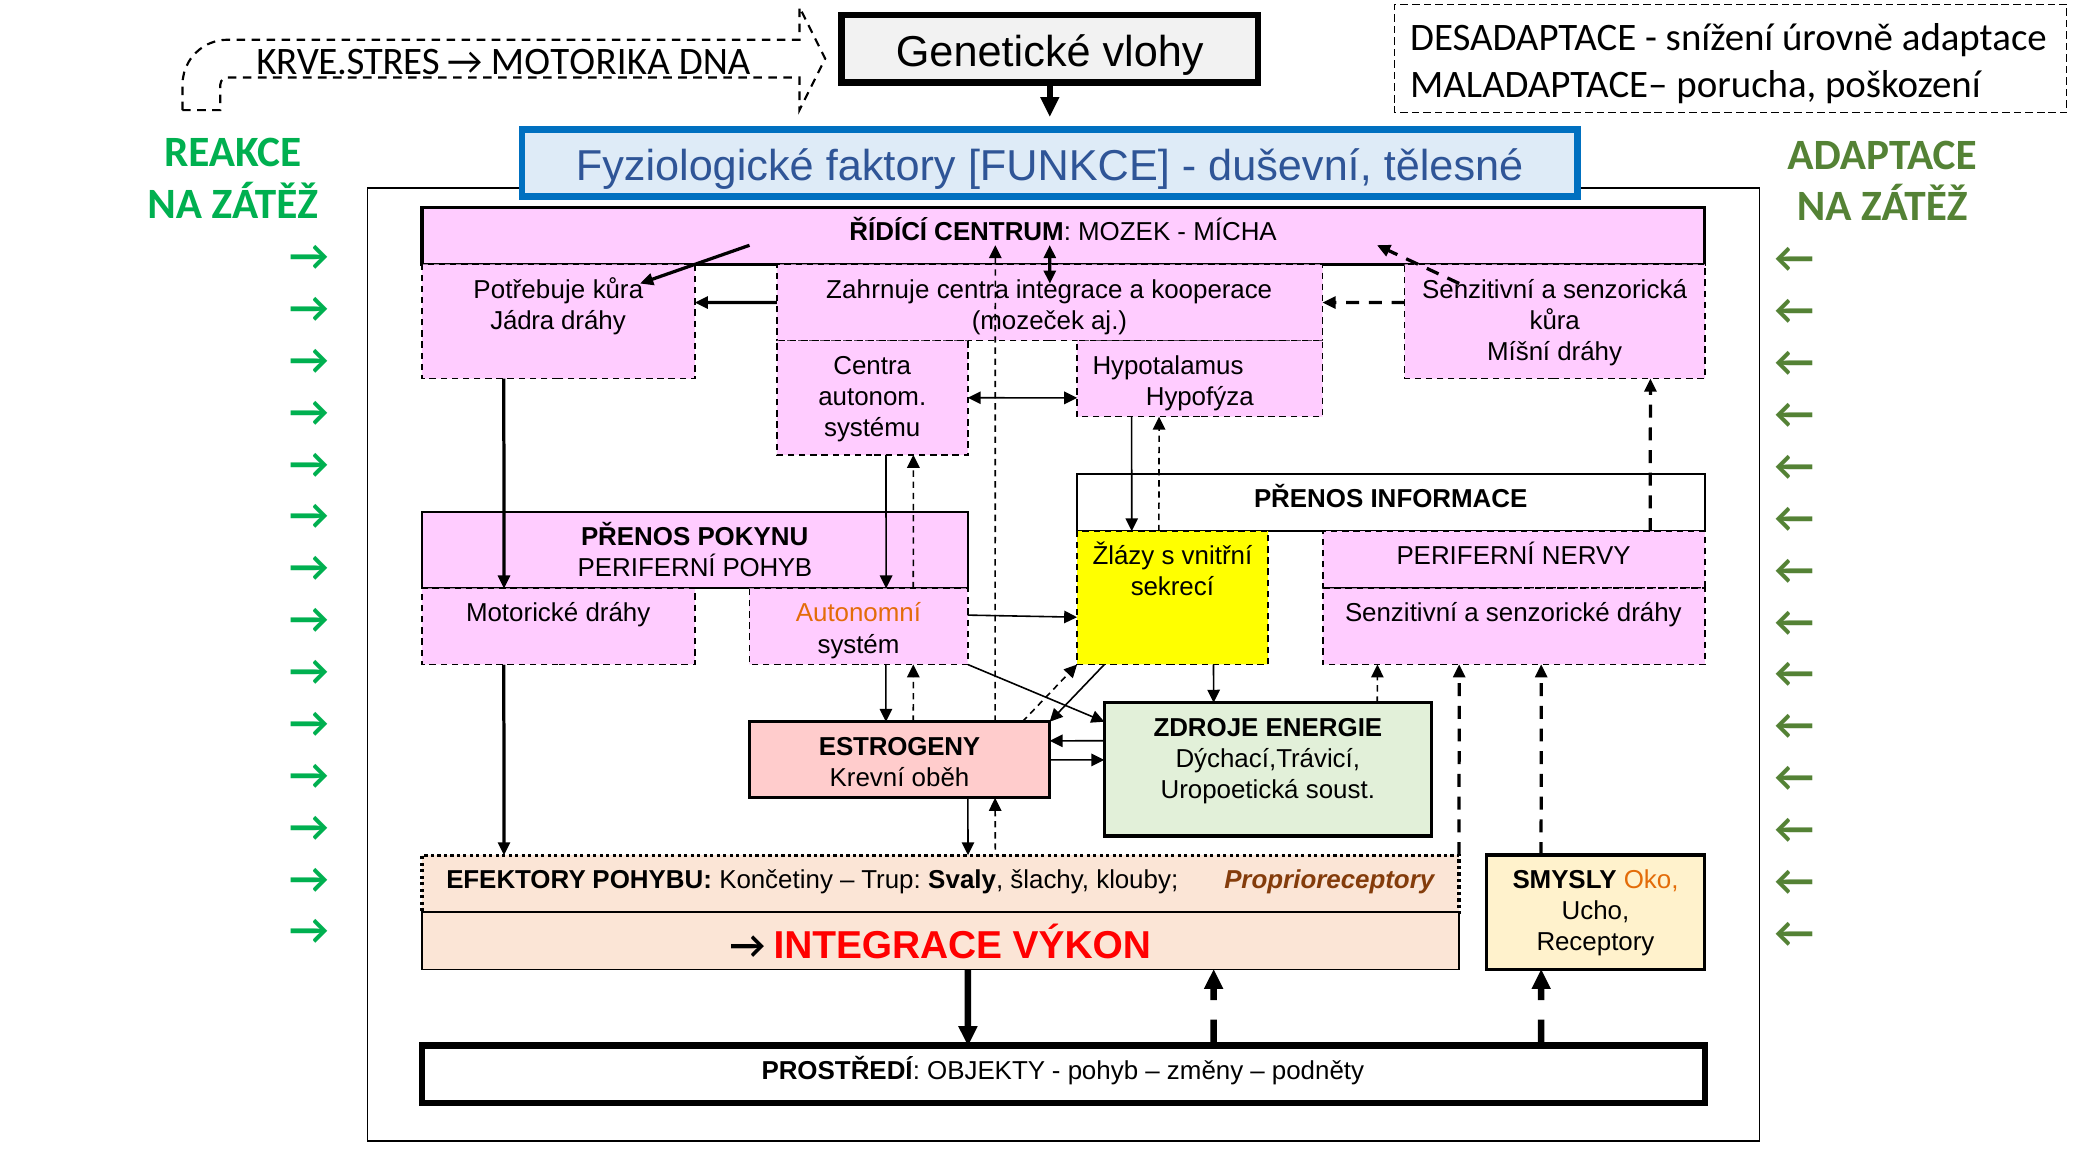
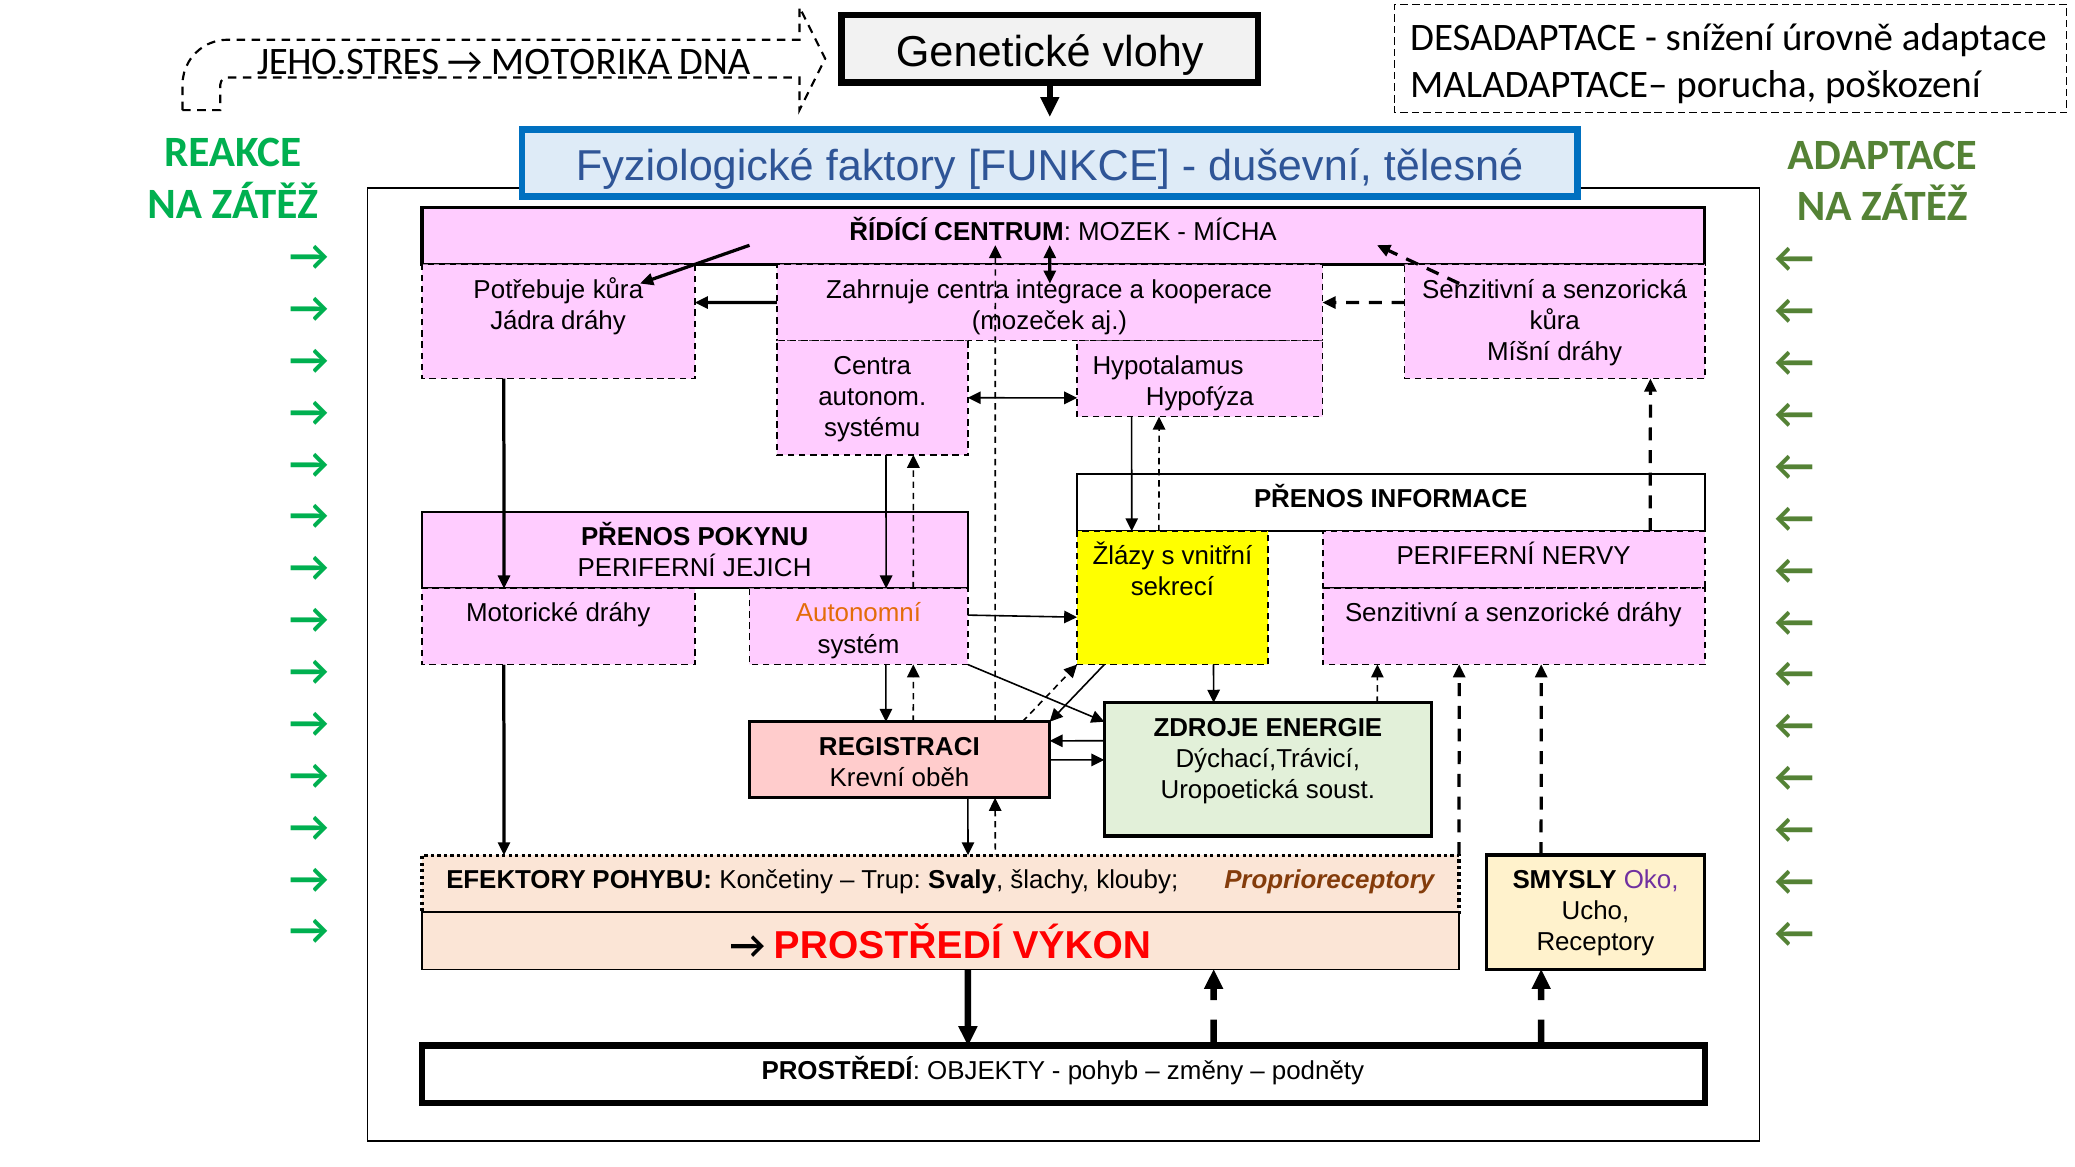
KRVE.STRES: KRVE.STRES -> JEHO.STRES
PERIFERNÍ POHYB: POHYB -> JEJICH
ESTROGENY: ESTROGENY -> REGISTRACI
Oko colour: orange -> purple
INTEGRACE at (888, 946): INTEGRACE -> PROSTŘEDÍ
